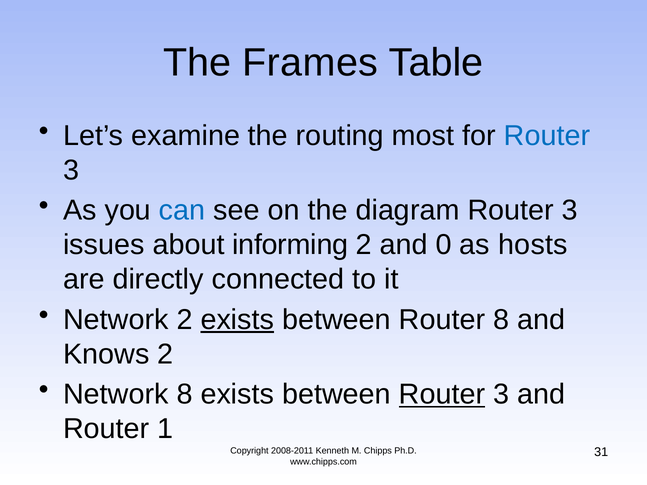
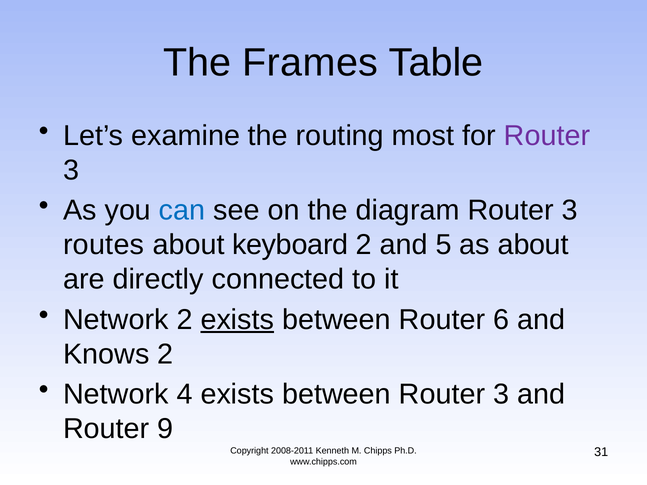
Router at (547, 136) colour: blue -> purple
issues: issues -> routes
informing: informing -> keyboard
0: 0 -> 5
as hosts: hosts -> about
Router 8: 8 -> 6
Network 8: 8 -> 4
Router at (442, 395) underline: present -> none
1: 1 -> 9
